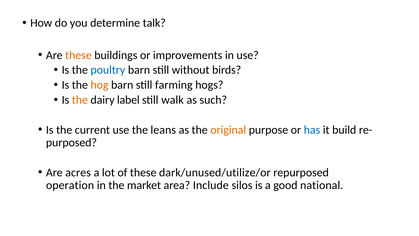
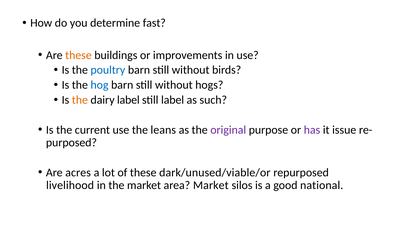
talk: talk -> fast
hog colour: orange -> blue
farming at (174, 85): farming -> without
still walk: walk -> label
original colour: orange -> purple
has colour: blue -> purple
build: build -> issue
dark/unused/utilize/or: dark/unused/utilize/or -> dark/unused/viable/or
operation: operation -> livelihood
area Include: Include -> Market
